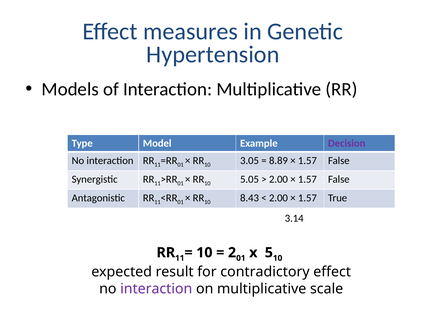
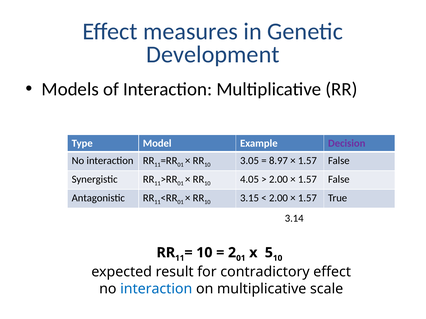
Hypertension: Hypertension -> Development
8.89: 8.89 -> 8.97
5.05: 5.05 -> 4.05
8.43: 8.43 -> 3.15
interaction at (156, 289) colour: purple -> blue
